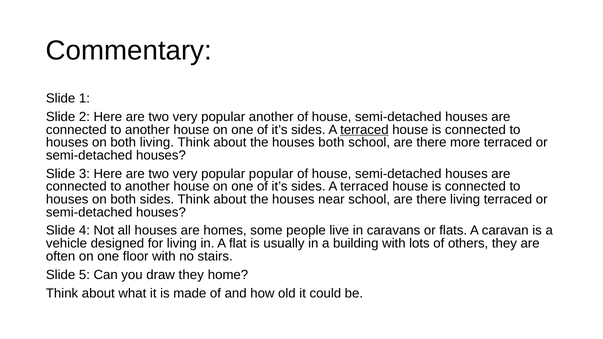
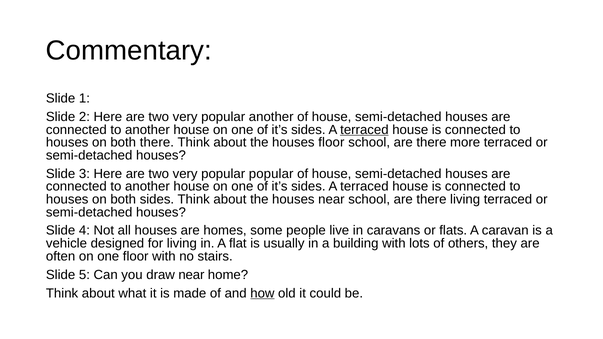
both living: living -> there
houses both: both -> floor
draw they: they -> near
how underline: none -> present
